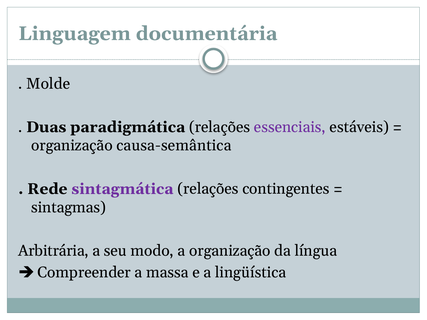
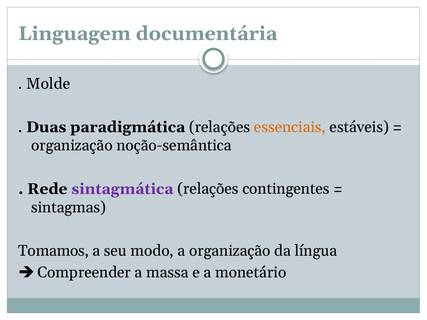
essenciais colour: purple -> orange
causa-semântica: causa-semântica -> noção-semântica
Arbitrária: Arbitrária -> Tomamos
lingüística: lingüística -> monetário
